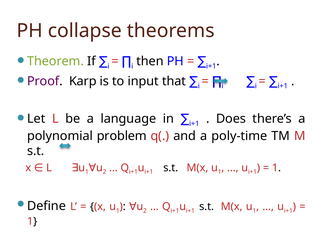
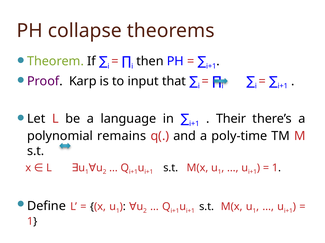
Does: Does -> Their
problem: problem -> remains
